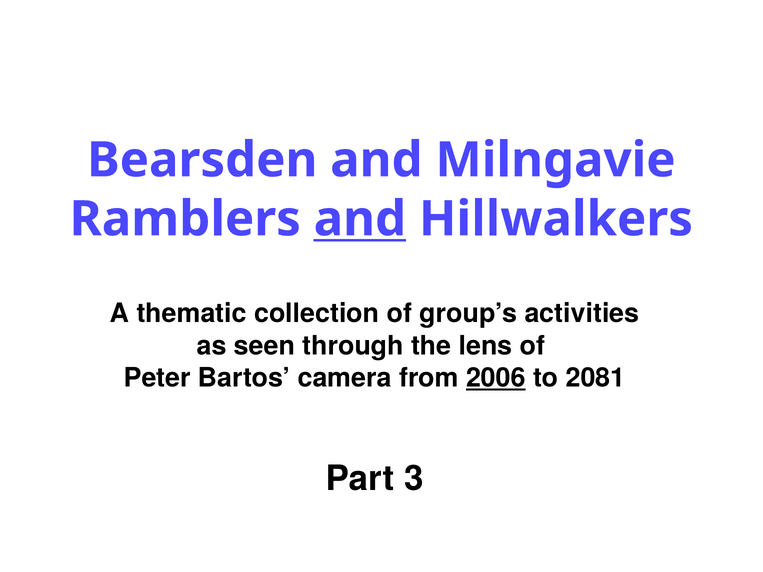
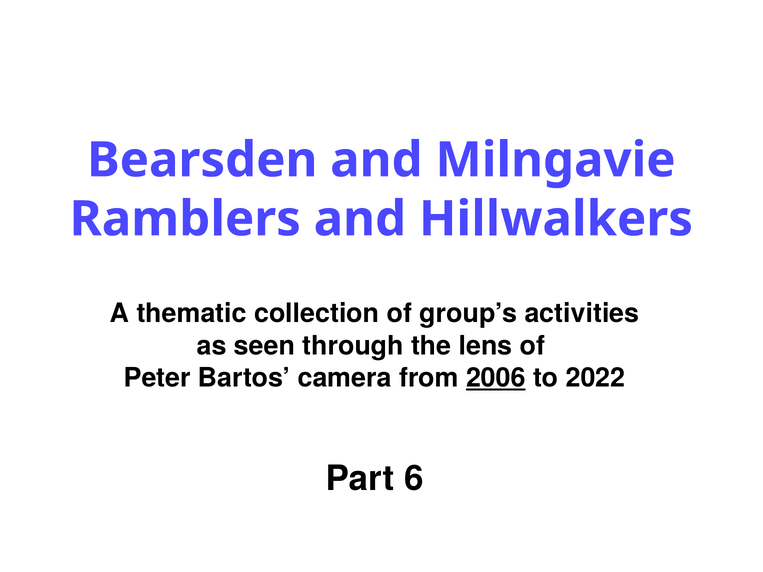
and at (360, 219) underline: present -> none
2081: 2081 -> 2022
3: 3 -> 6
